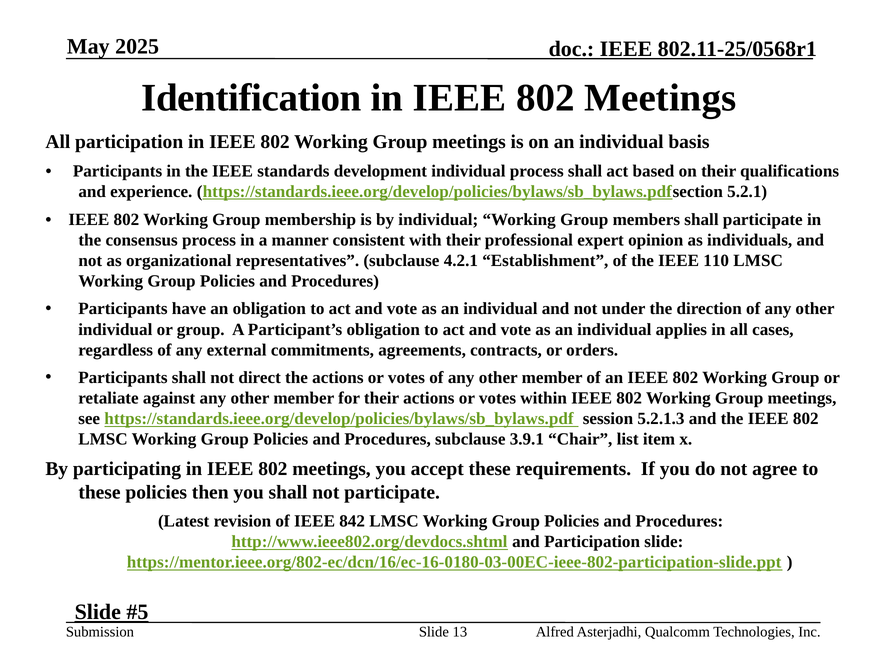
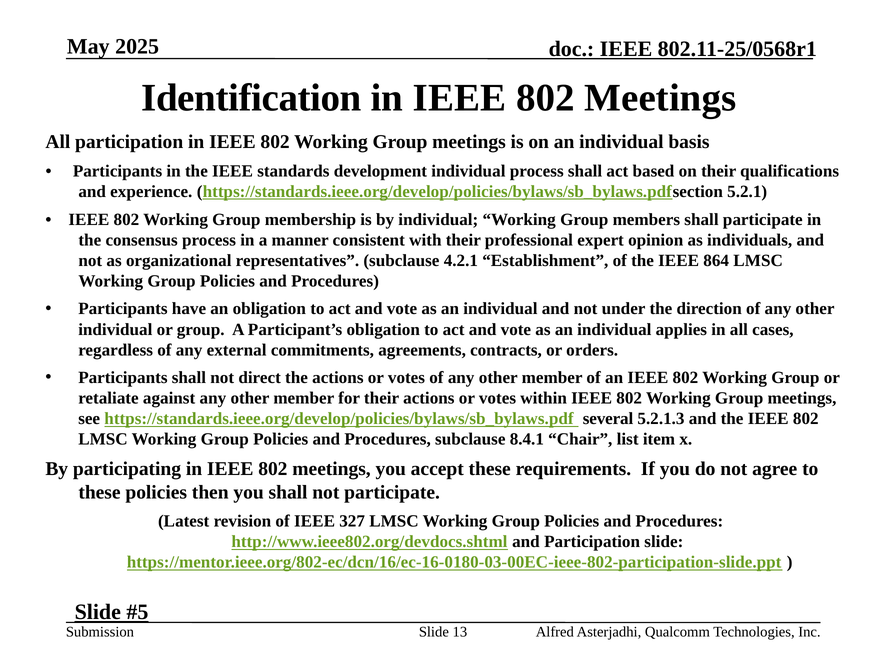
110: 110 -> 864
session: session -> several
3.9.1: 3.9.1 -> 8.4.1
842: 842 -> 327
